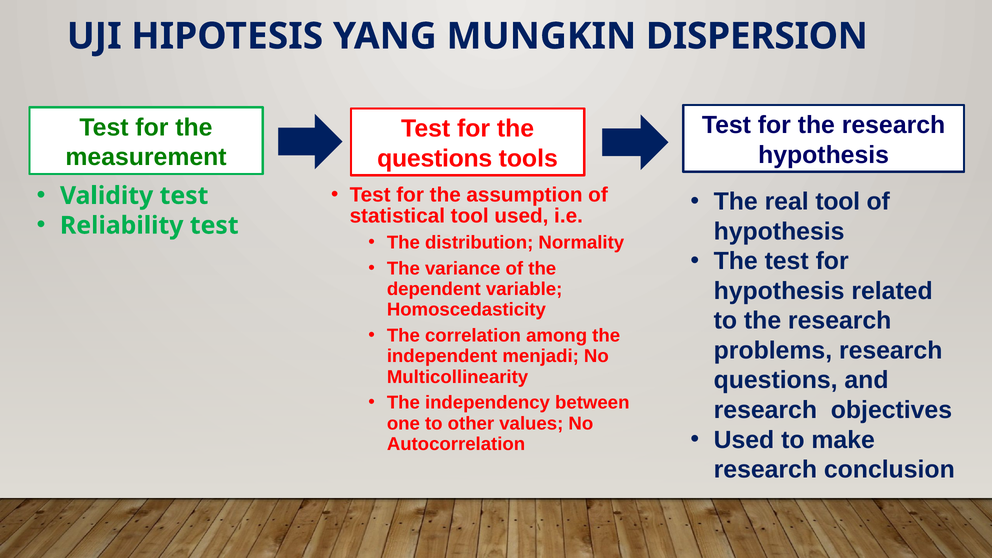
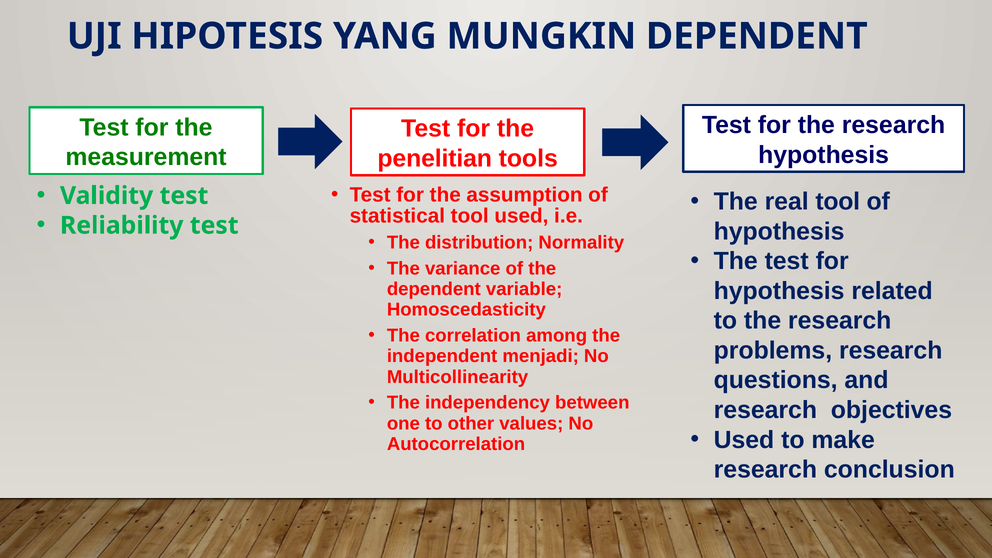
MUNGKIN DISPERSION: DISPERSION -> DEPENDENT
questions at (435, 158): questions -> penelitian
